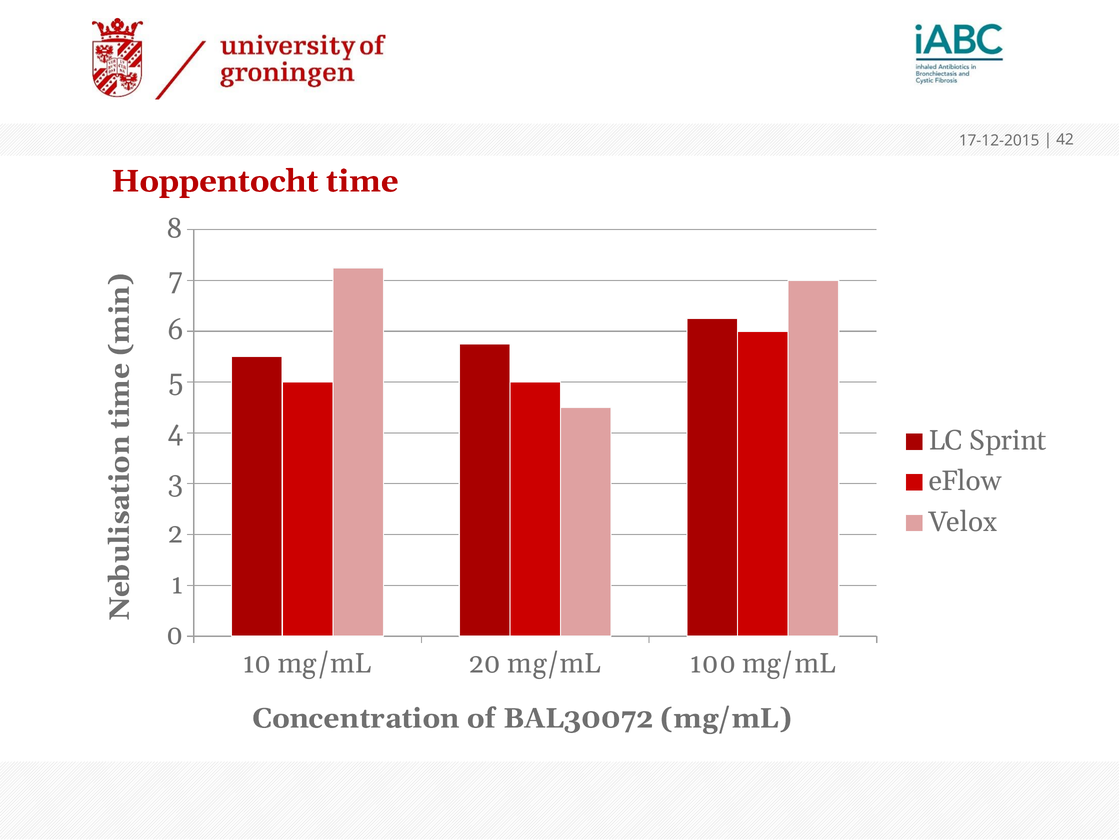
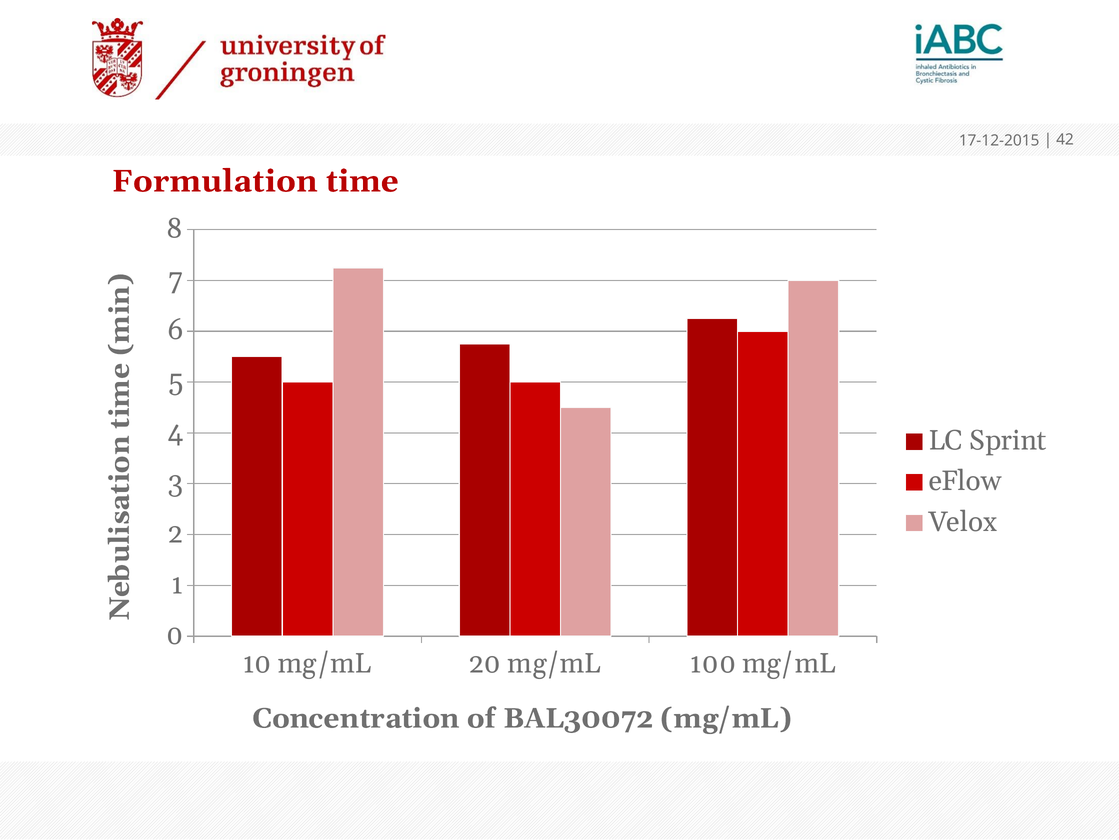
Hoppentocht: Hoppentocht -> Formulation
